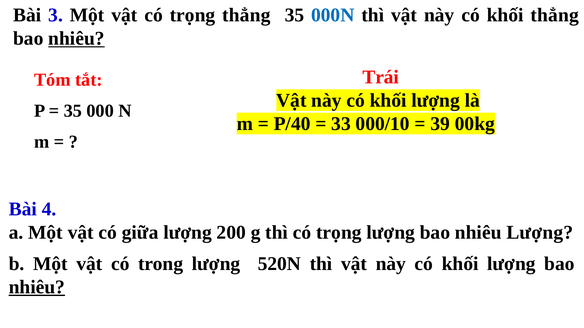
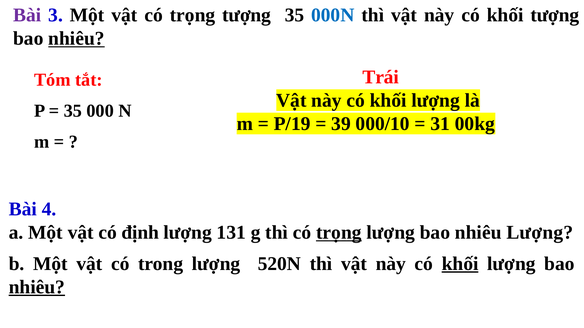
Bài at (27, 15) colour: black -> purple
trọng thẳng: thẳng -> tượng
khối thẳng: thẳng -> tượng
P/40: P/40 -> P/19
33: 33 -> 39
39: 39 -> 31
giữa: giữa -> định
200: 200 -> 131
trọng at (339, 233) underline: none -> present
khối at (460, 264) underline: none -> present
